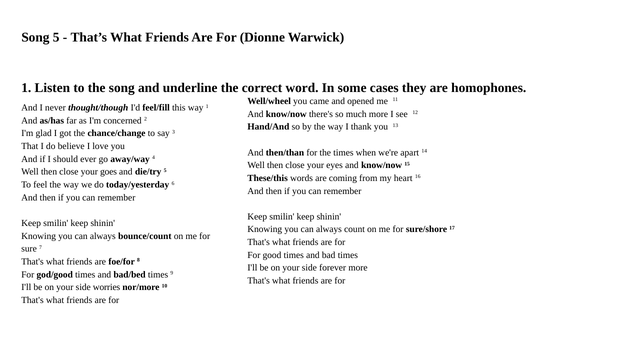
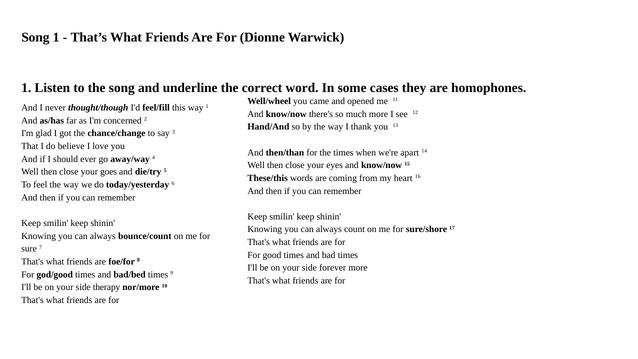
Song 5: 5 -> 1
worries: worries -> therapy
